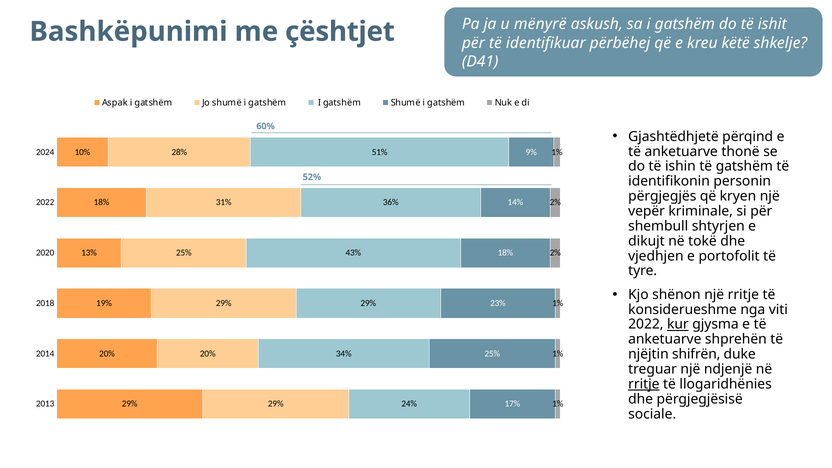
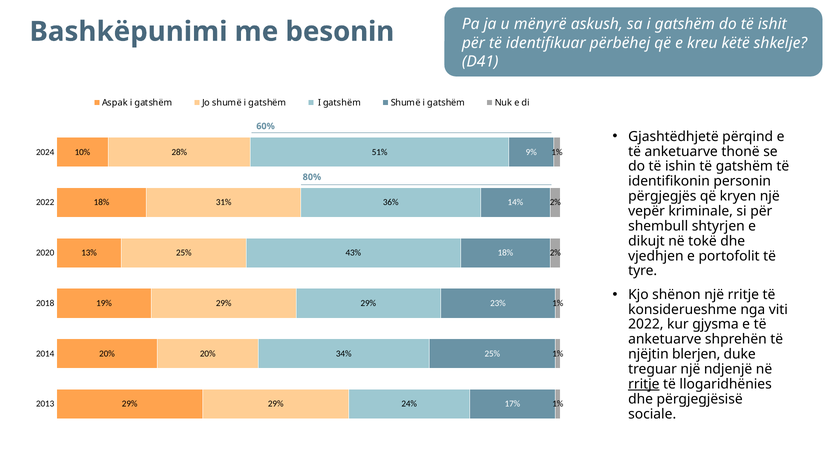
çështjet: çështjet -> besonin
52%: 52% -> 80%
kur underline: present -> none
shifrën: shifrën -> blerjen
